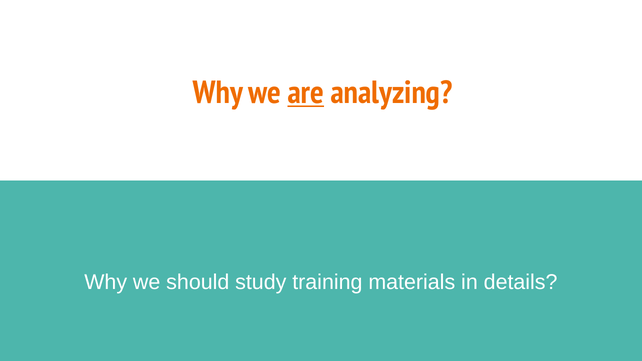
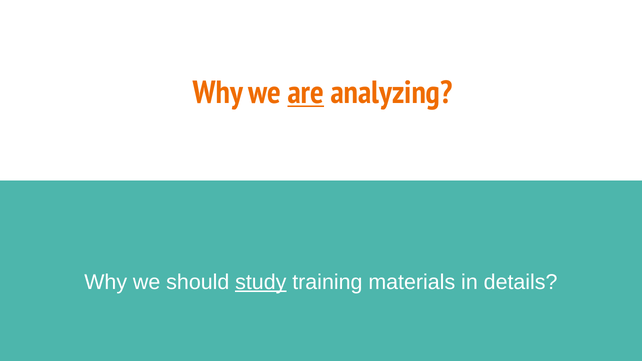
study underline: none -> present
